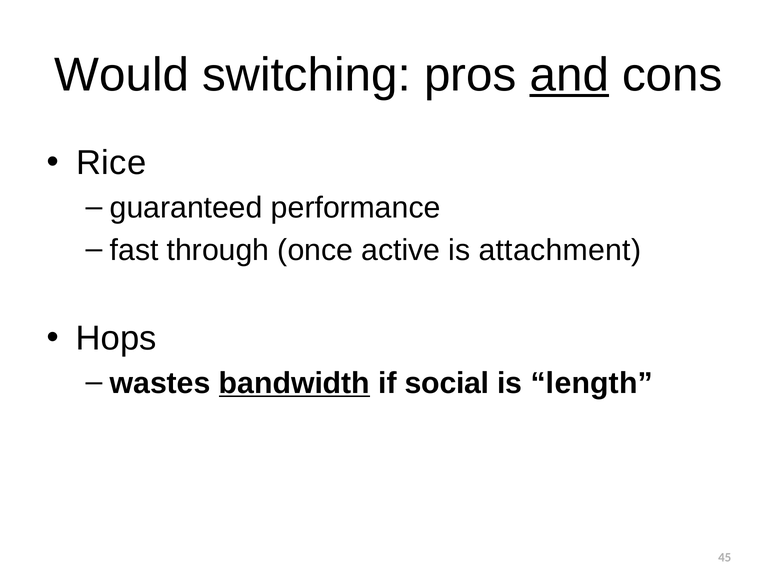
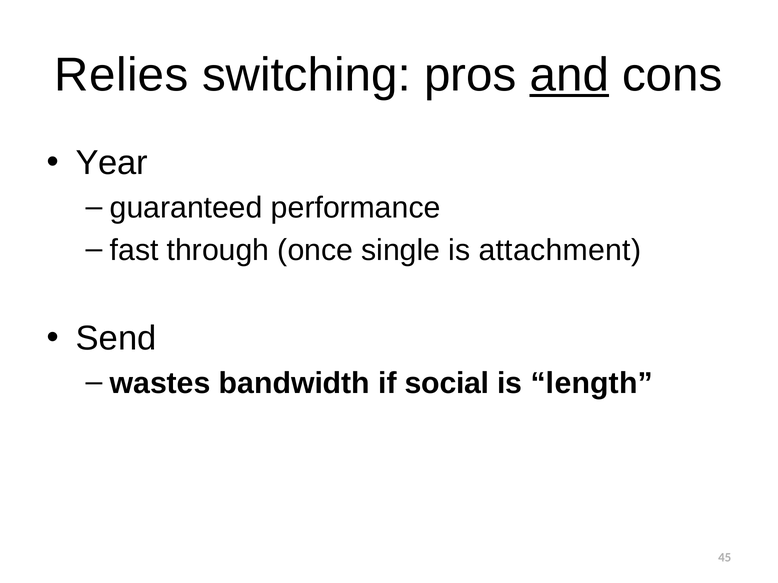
Would: Would -> Relies
Rice: Rice -> Year
active: active -> single
Hops: Hops -> Send
bandwidth underline: present -> none
